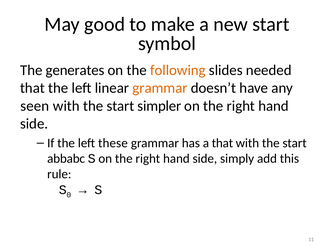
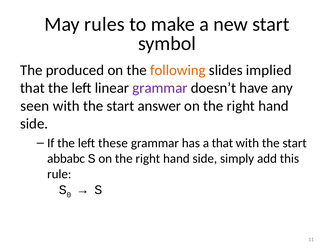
good: good -> rules
generates: generates -> produced
needed: needed -> implied
grammar at (160, 88) colour: orange -> purple
simpler: simpler -> answer
